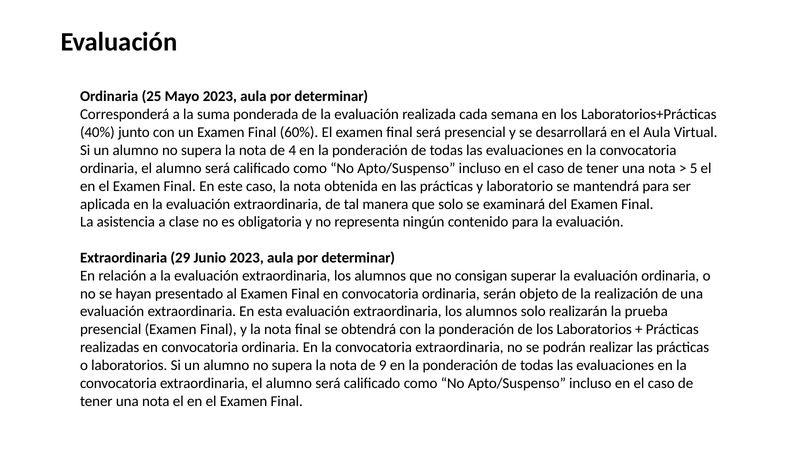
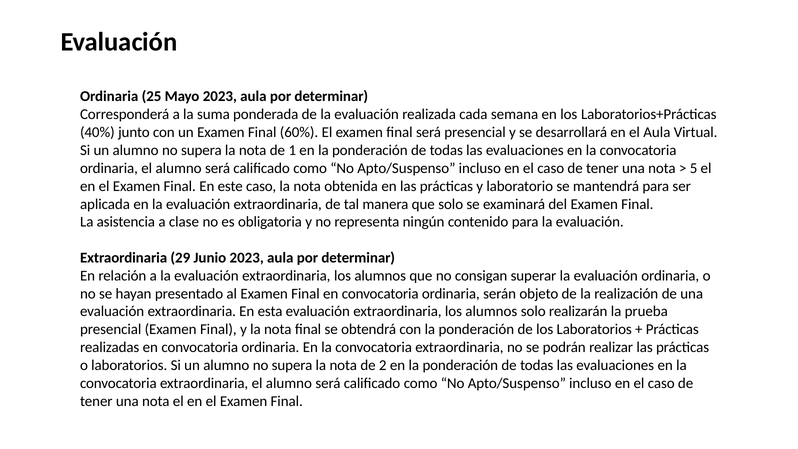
4: 4 -> 1
9: 9 -> 2
